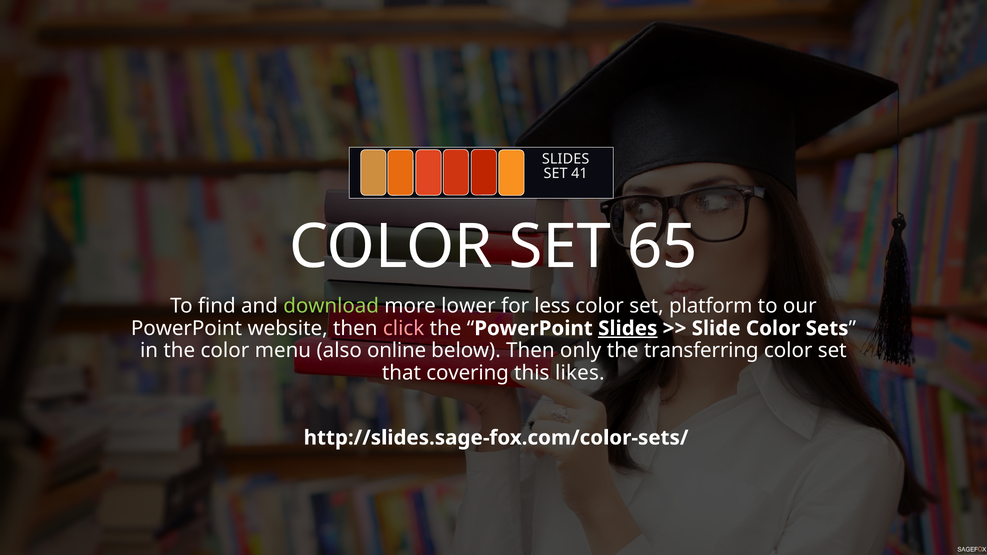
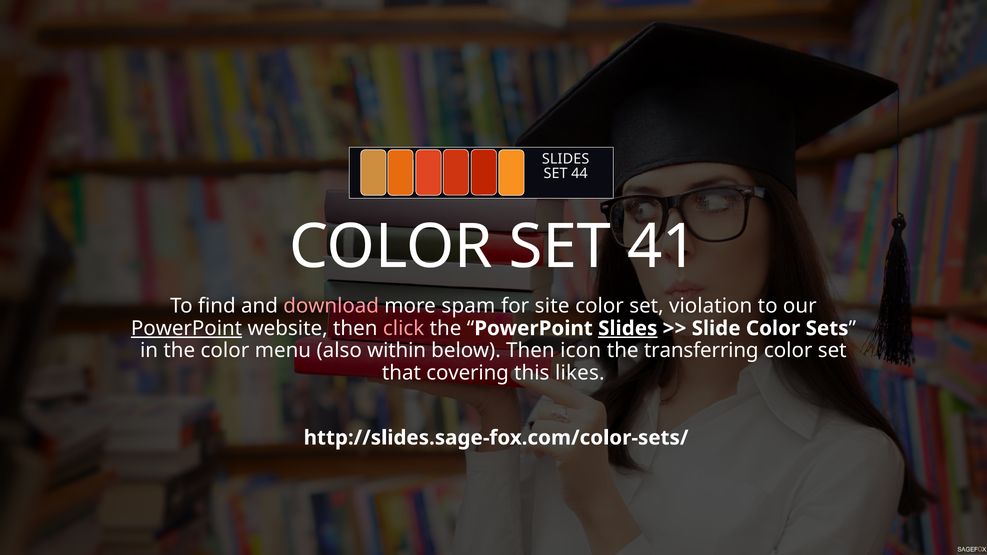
41: 41 -> 44
65: 65 -> 41
download colour: light green -> pink
lower: lower -> spam
less: less -> site
platform: platform -> violation
PowerPoint at (187, 329) underline: none -> present
online: online -> within
only: only -> icon
